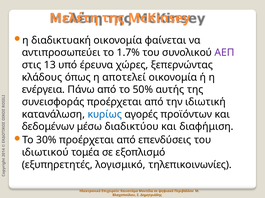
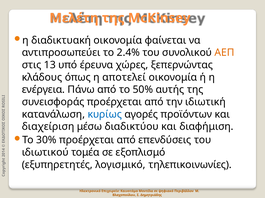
1.7%: 1.7% -> 2.4%
ΑΕΠ colour: purple -> orange
δεδομένων: δεδομένων -> διαχείριση
